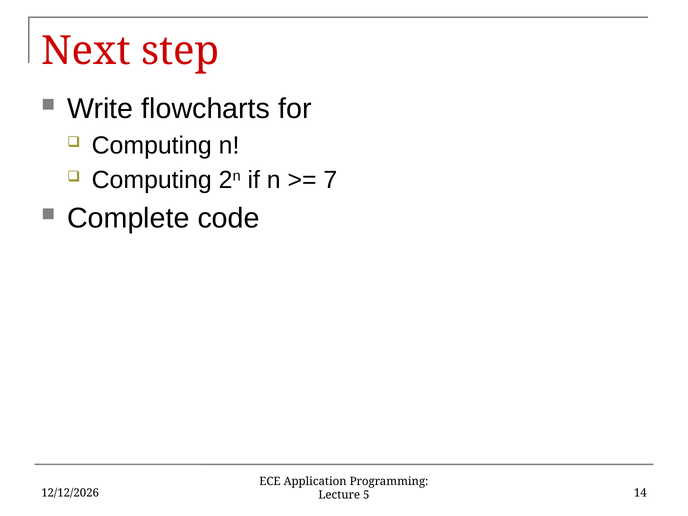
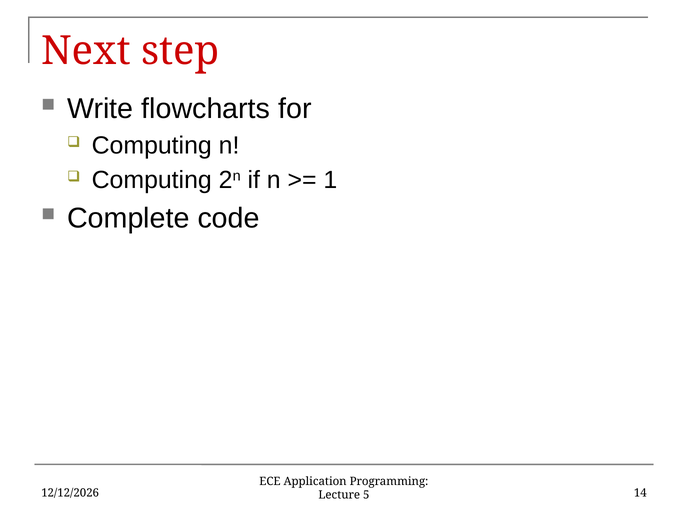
7: 7 -> 1
